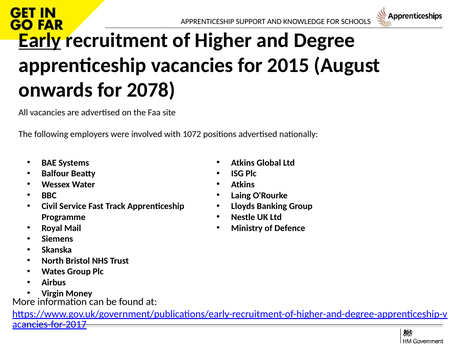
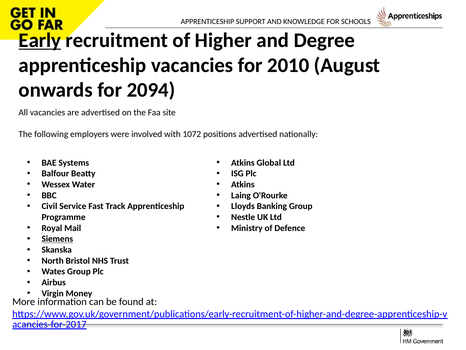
2015: 2015 -> 2010
2078: 2078 -> 2094
Siemens underline: none -> present
